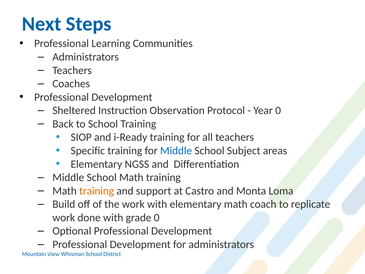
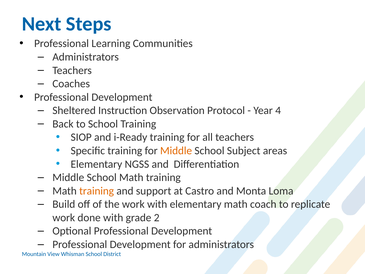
Year 0: 0 -> 4
Middle at (176, 151) colour: blue -> orange
grade 0: 0 -> 2
